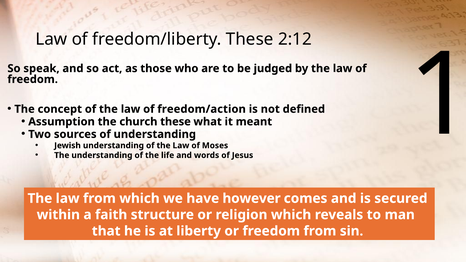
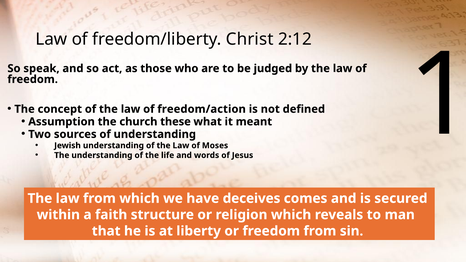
freedom/liberty These: These -> Christ
however: however -> deceives
